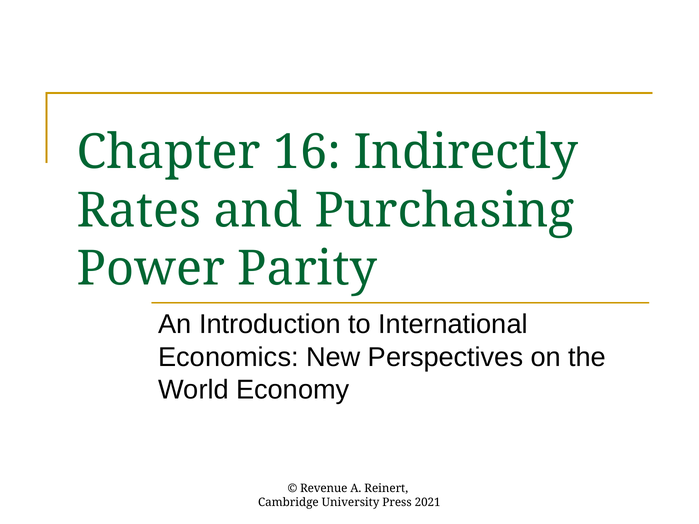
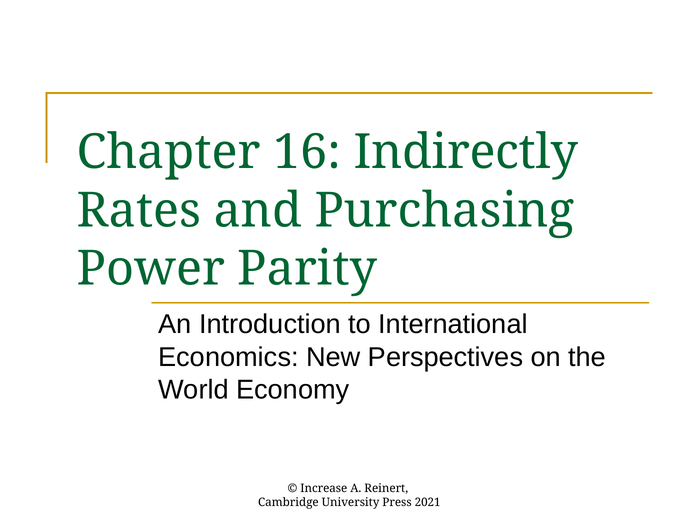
Revenue: Revenue -> Increase
